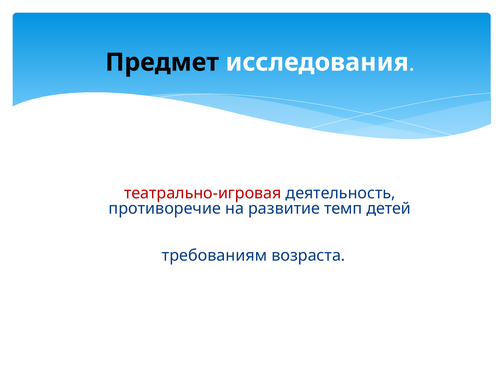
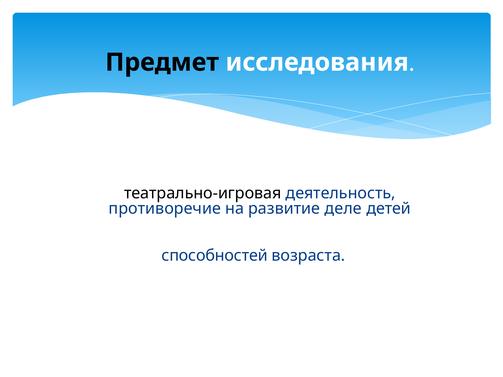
театрально-игровая colour: red -> black
темп: темп -> деле
требованиям: требованиям -> способностей
